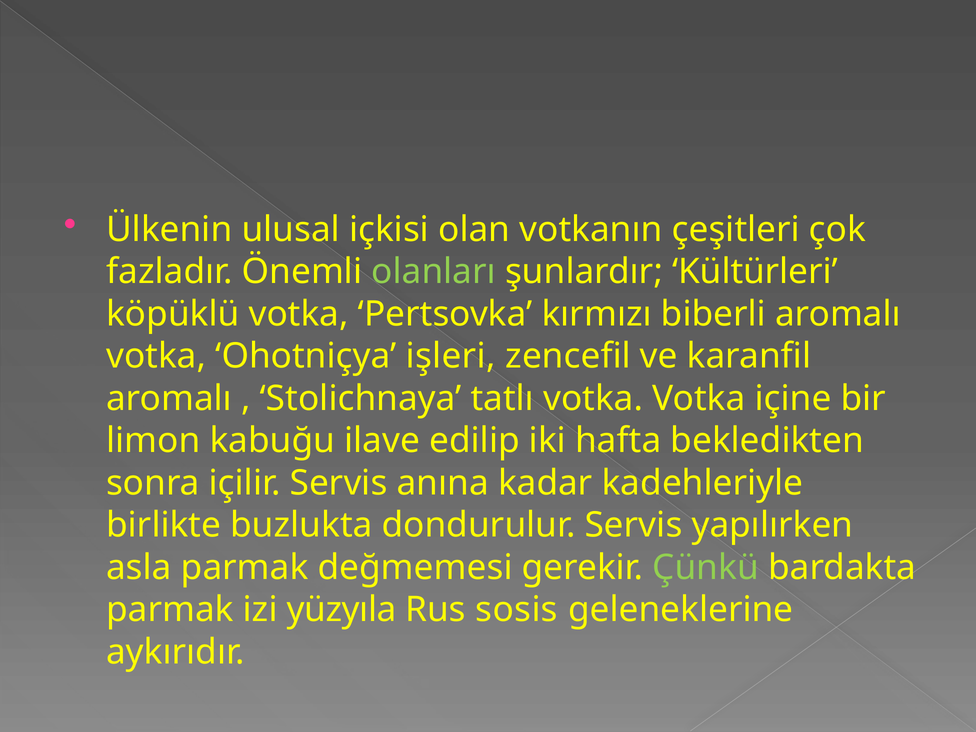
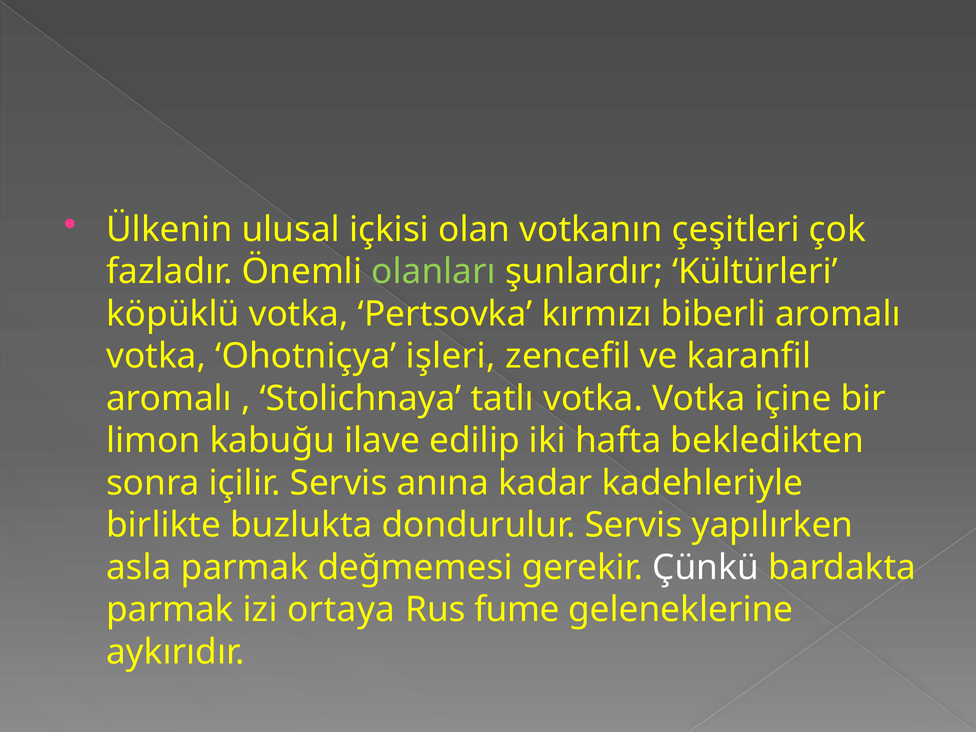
Çünkü colour: light green -> white
yüzyıla: yüzyıla -> ortaya
sosis: sosis -> fume
